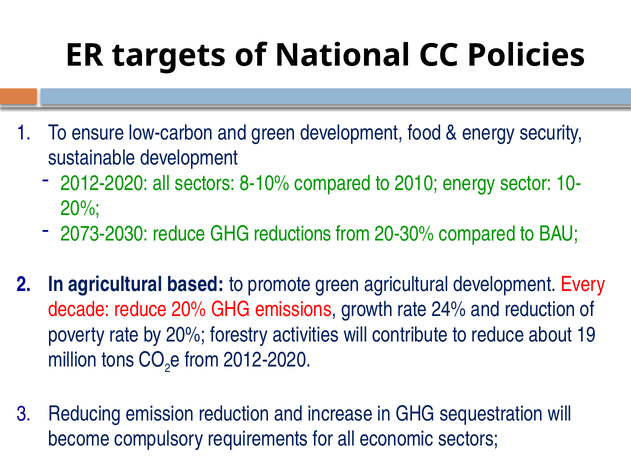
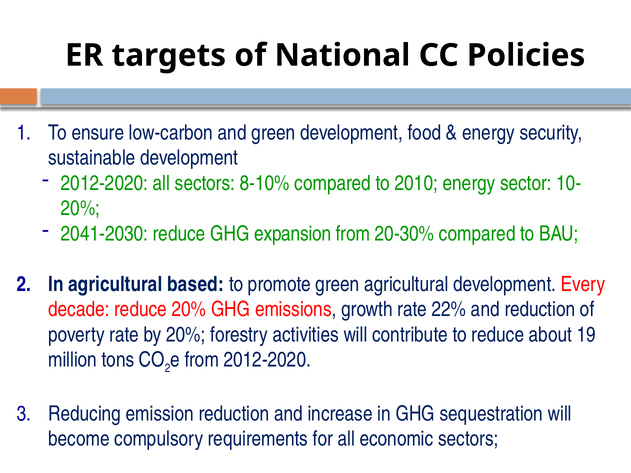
2073-2030: 2073-2030 -> 2041-2030
reductions: reductions -> expansion
24%: 24% -> 22%
